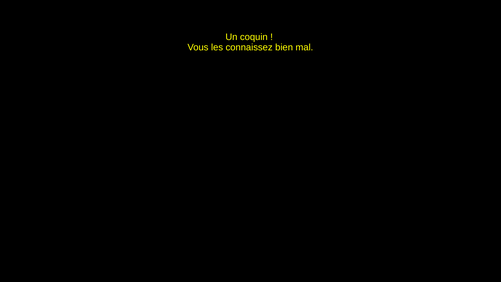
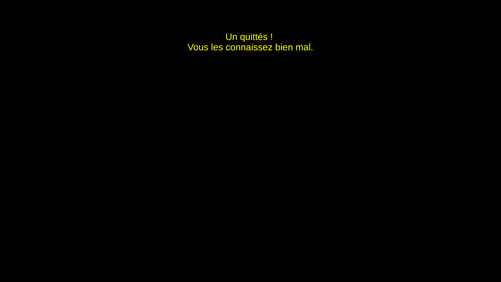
coquin: coquin -> quittés
